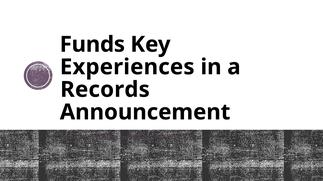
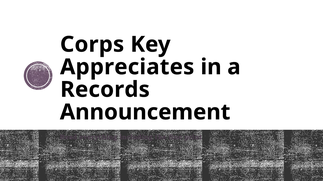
Funds: Funds -> Corps
Experiences: Experiences -> Appreciates
